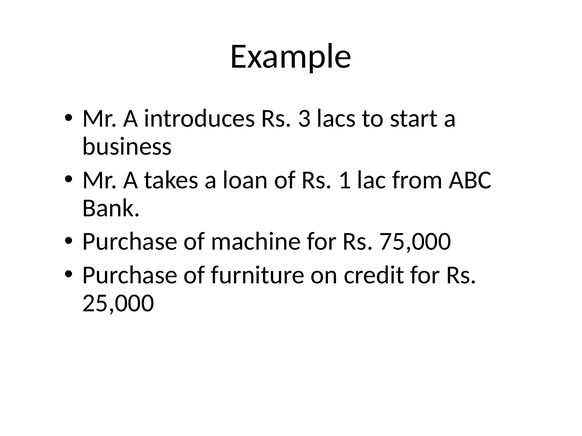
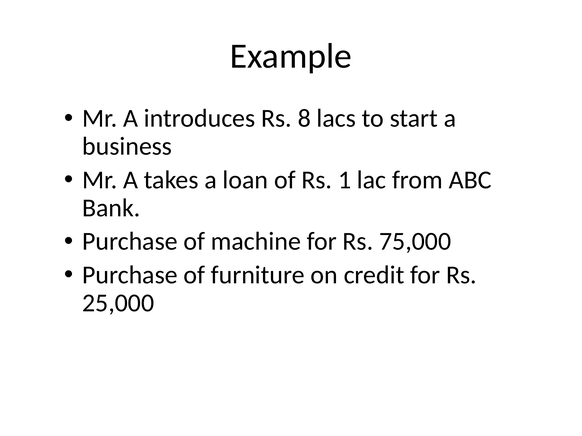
3: 3 -> 8
